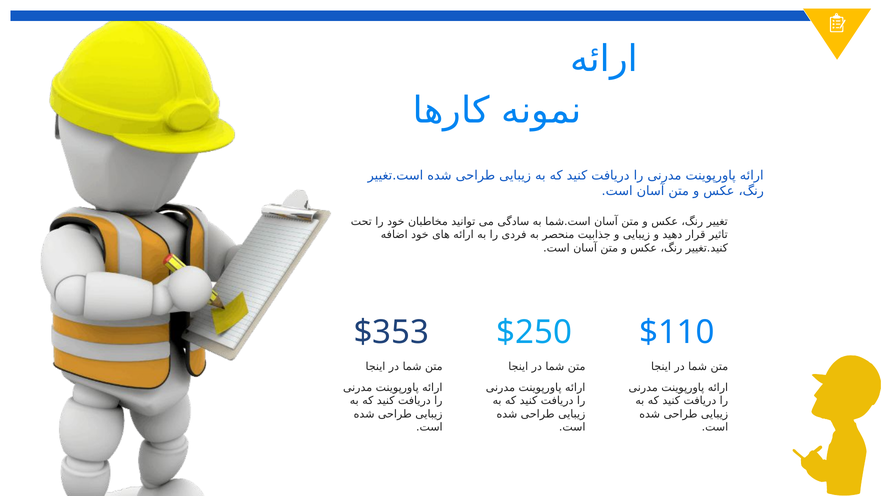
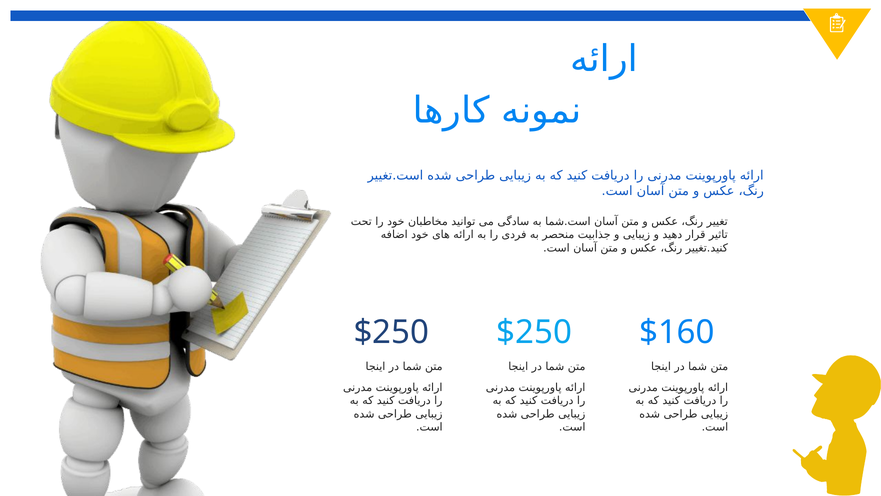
$353 at (391, 332): $353 -> $250
$110: $110 -> $160
